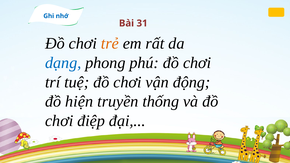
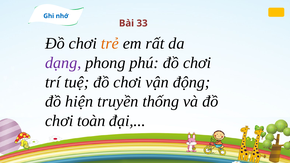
31: 31 -> 33
dạng colour: blue -> purple
điệp: điệp -> toàn
